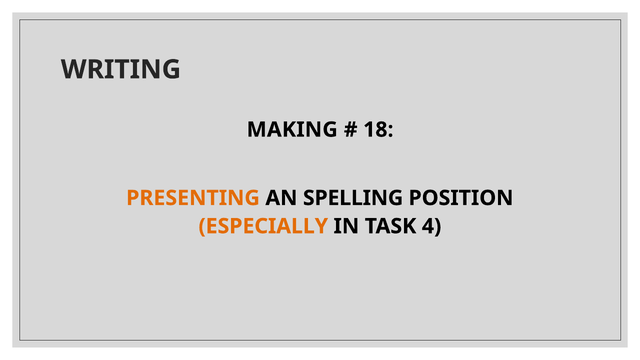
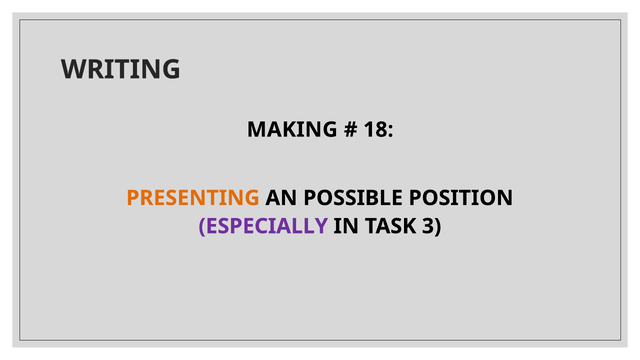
SPELLING: SPELLING -> POSSIBLE
ESPECIALLY colour: orange -> purple
4: 4 -> 3
